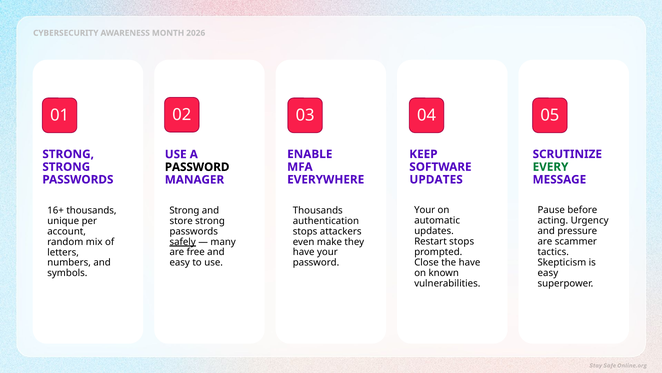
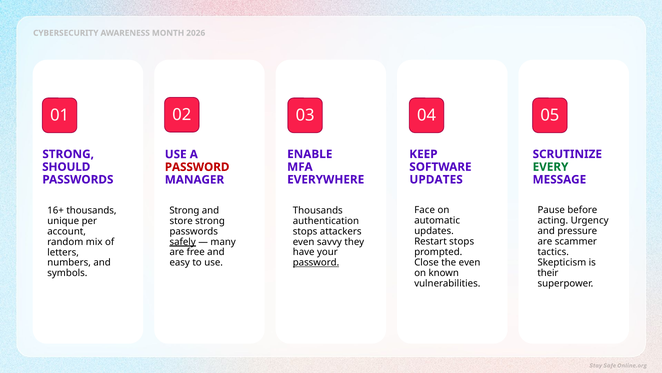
STRONG at (66, 167): STRONG -> SHOULD
PASSWORD at (197, 167) colour: black -> red
Your at (425, 210): Your -> Face
make: make -> savvy
the have: have -> even
password at (316, 262) underline: none -> present
easy at (548, 273): easy -> their
